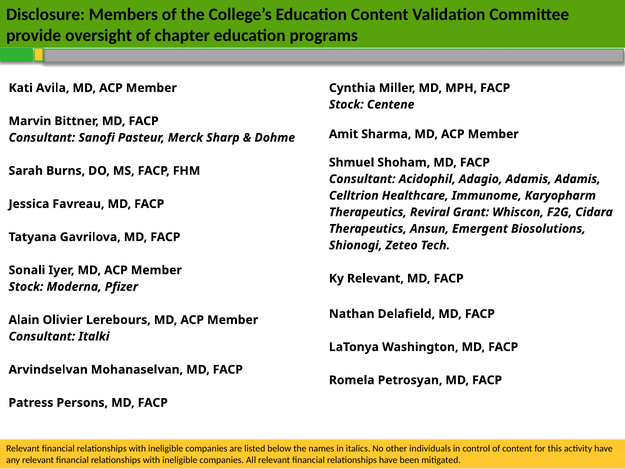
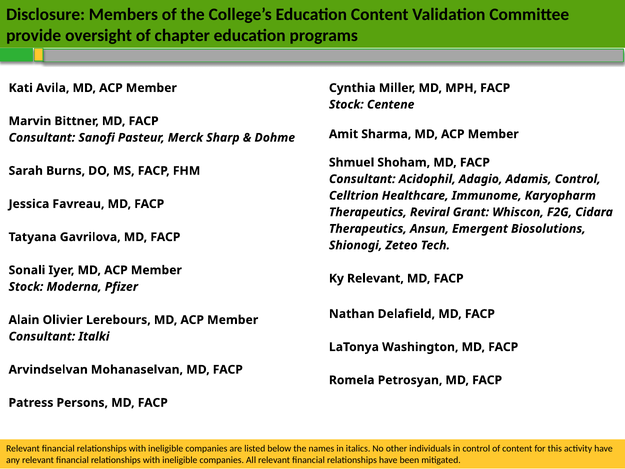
Adamis Adamis: Adamis -> Control
